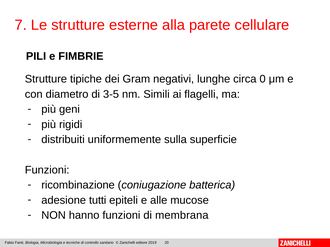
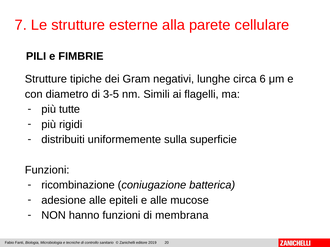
0: 0 -> 6
geni: geni -> tutte
adesione tutti: tutti -> alle
